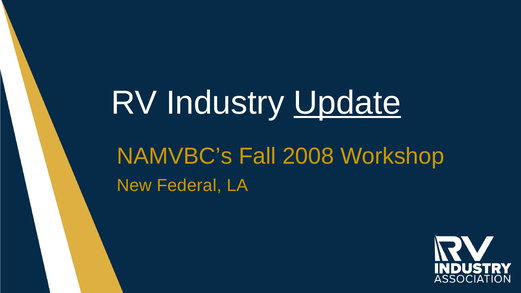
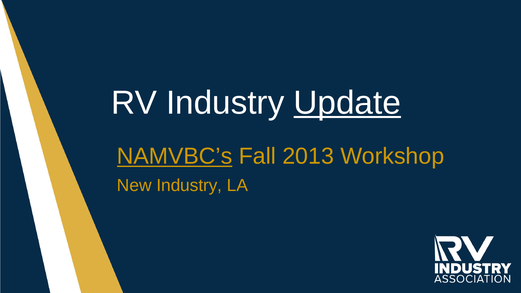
NAMVBC’s underline: none -> present
2008: 2008 -> 2013
New Federal: Federal -> Industry
